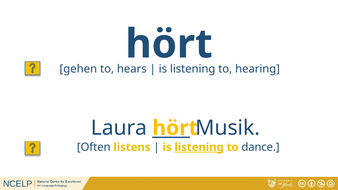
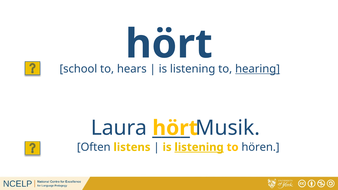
gehen: gehen -> school
hearing underline: none -> present
dance: dance -> hören
